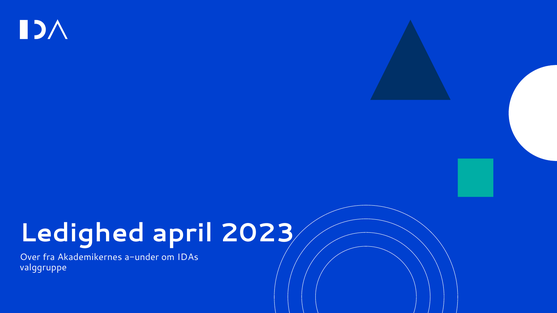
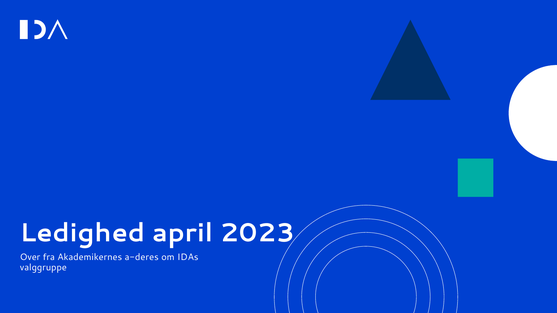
a-under: a-under -> a-deres
